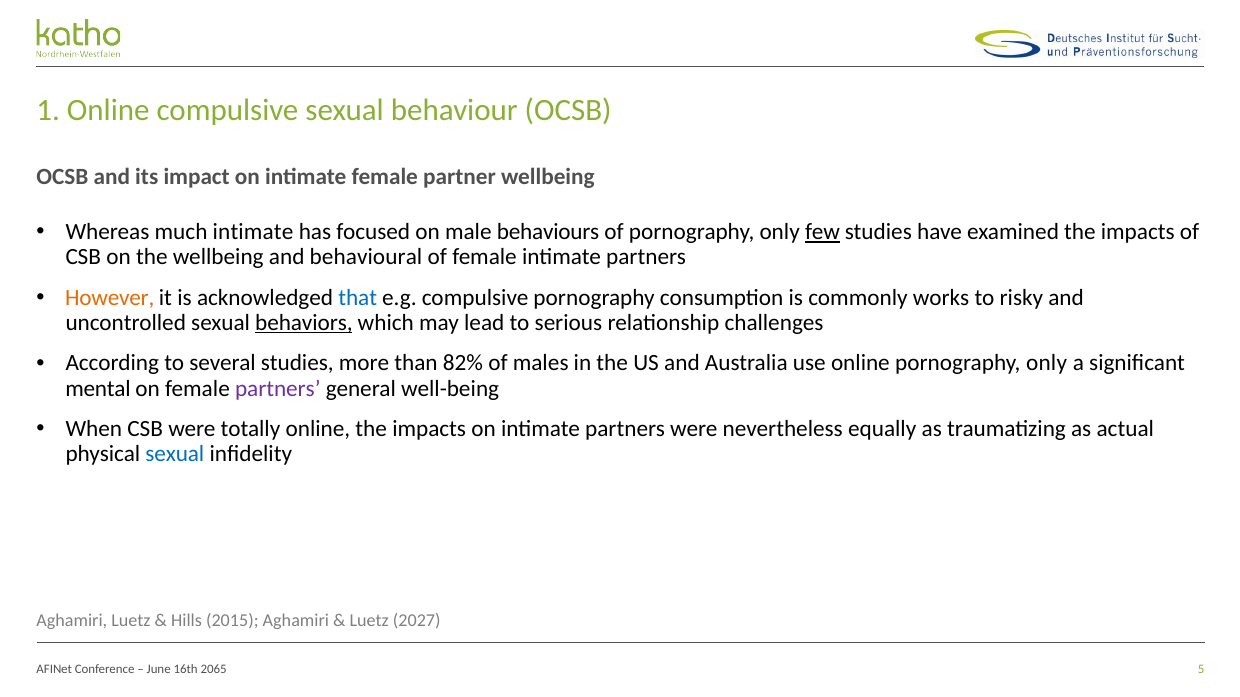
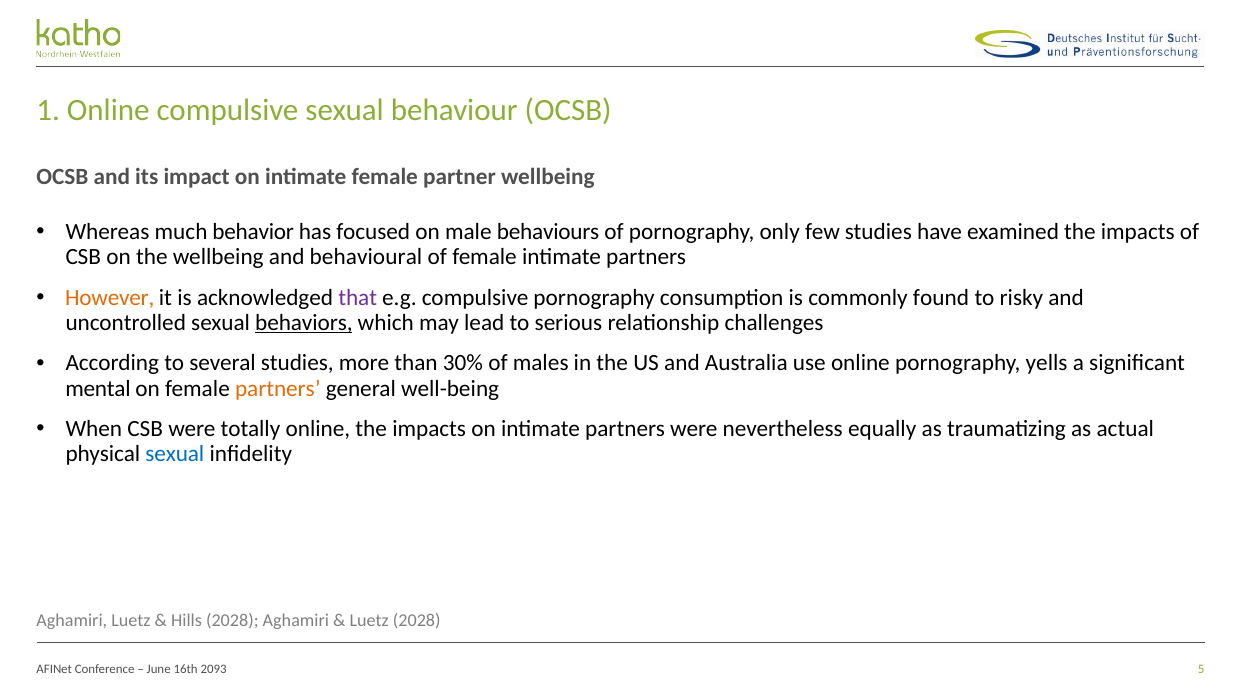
much intimate: intimate -> behavior
few underline: present -> none
that colour: blue -> purple
works: works -> found
82%: 82% -> 30%
online pornography only: only -> yells
partners at (278, 389) colour: purple -> orange
Hills 2015: 2015 -> 2028
Luetz 2027: 2027 -> 2028
2065: 2065 -> 2093
